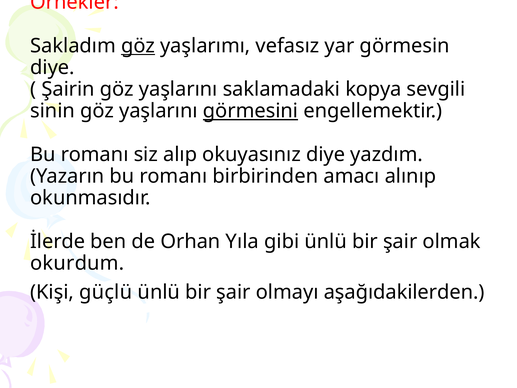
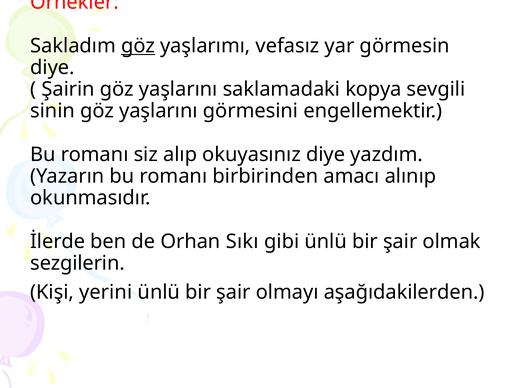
görmesini underline: present -> none
Yıla: Yıla -> Sıkı
okurdum: okurdum -> sezgilerin
güçlü: güçlü -> yerini
